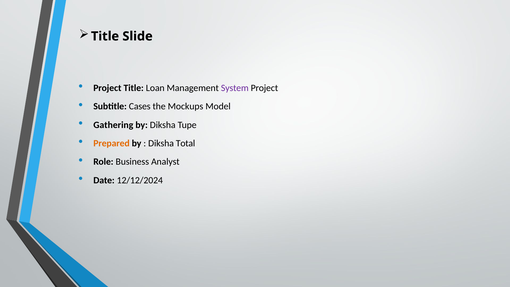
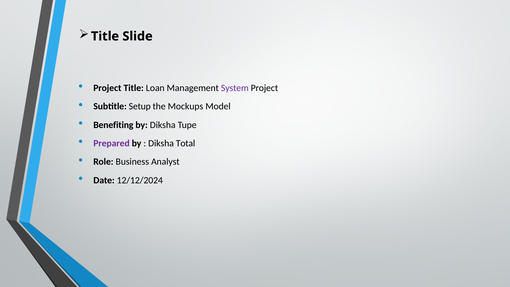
Cases: Cases -> Setup
Gathering: Gathering -> Benefiting
Prepared colour: orange -> purple
